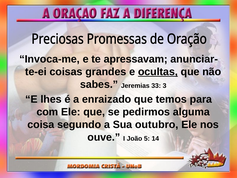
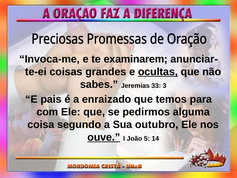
apressavam: apressavam -> examinarem
lhes: lhes -> pais
ouve underline: none -> present
